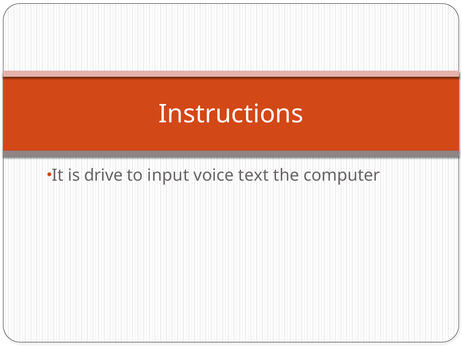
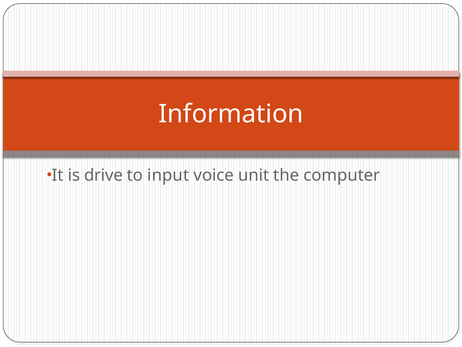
Instructions: Instructions -> Information
text: text -> unit
